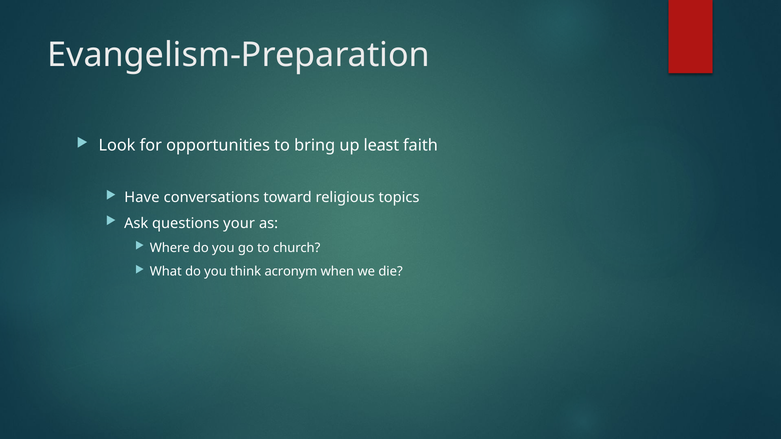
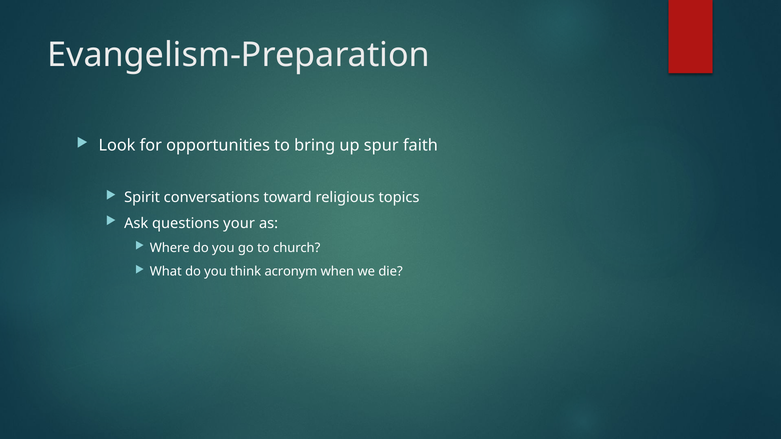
least: least -> spur
Have: Have -> Spirit
